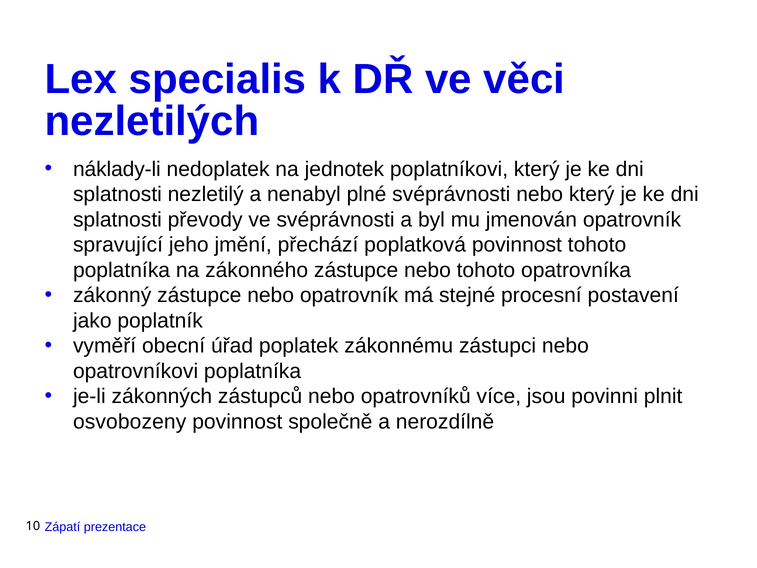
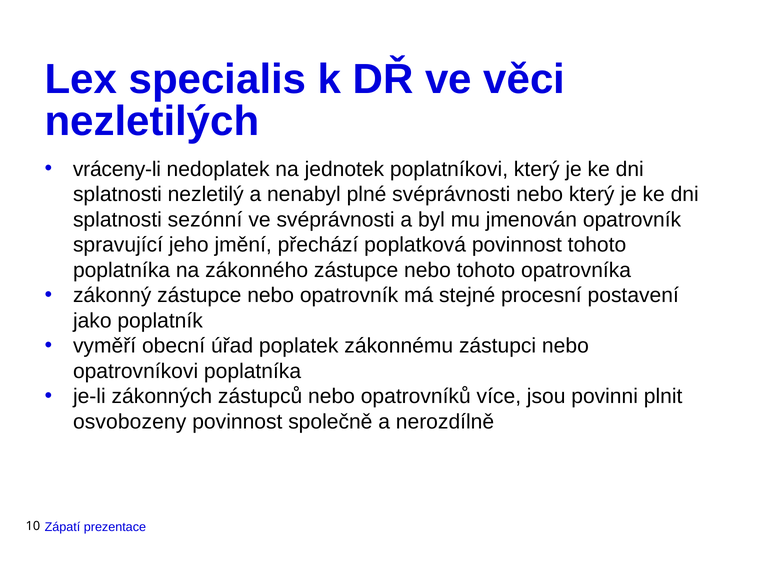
náklady-li: náklady-li -> vráceny-li
převody: převody -> sezónní
